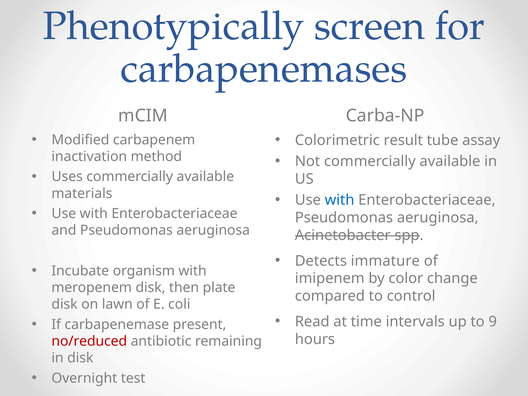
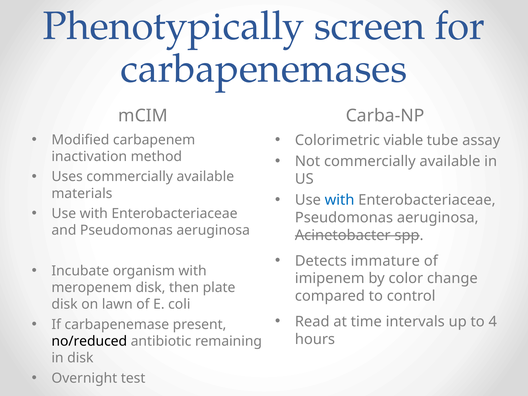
result: result -> viable
9: 9 -> 4
no/reduced colour: red -> black
